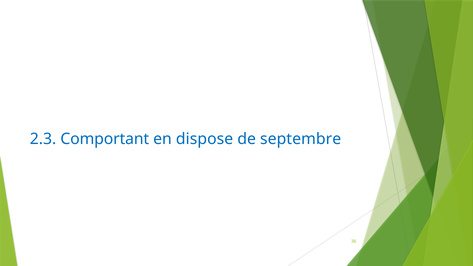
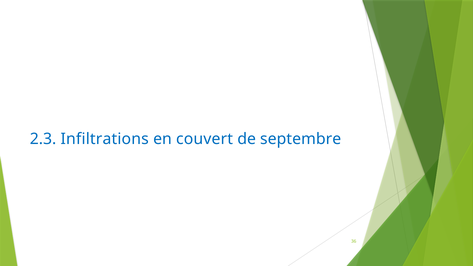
Comportant: Comportant -> Infiltrations
dispose: dispose -> couvert
